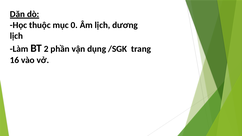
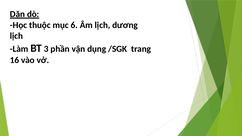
0: 0 -> 6
2: 2 -> 3
